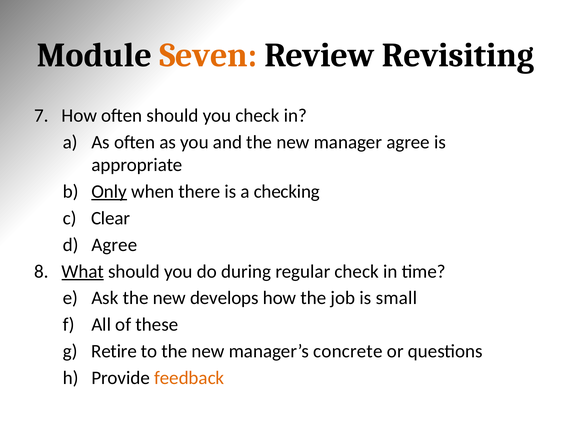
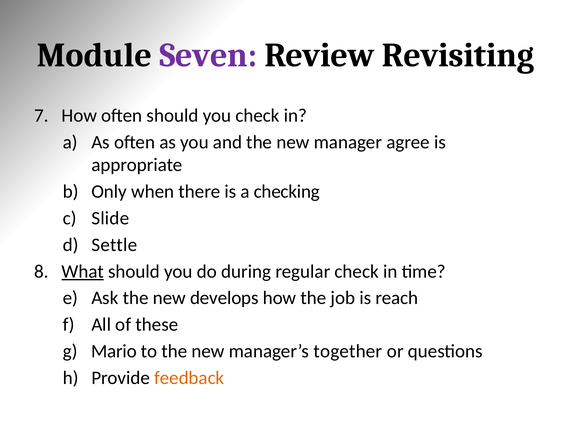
Seven colour: orange -> purple
Only underline: present -> none
Clear: Clear -> Slide
Agree at (114, 245): Agree -> Settle
small: small -> reach
Retire: Retire -> Mario
concrete: concrete -> together
